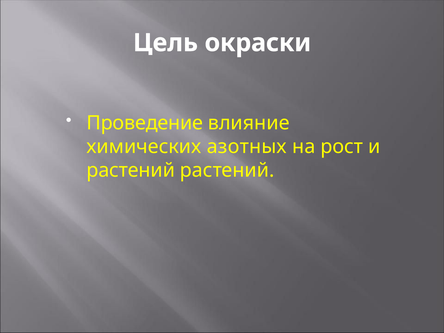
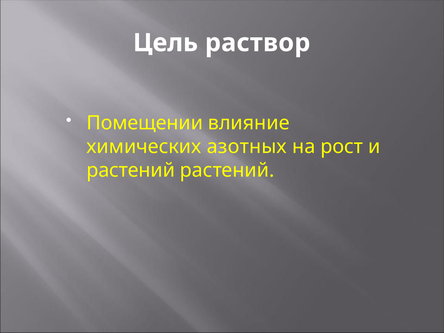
окраски: окраски -> раствор
Проведение: Проведение -> Помещении
